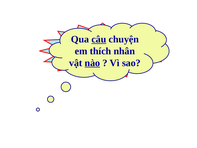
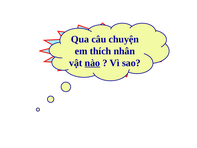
câu at (99, 39) underline: present -> none
